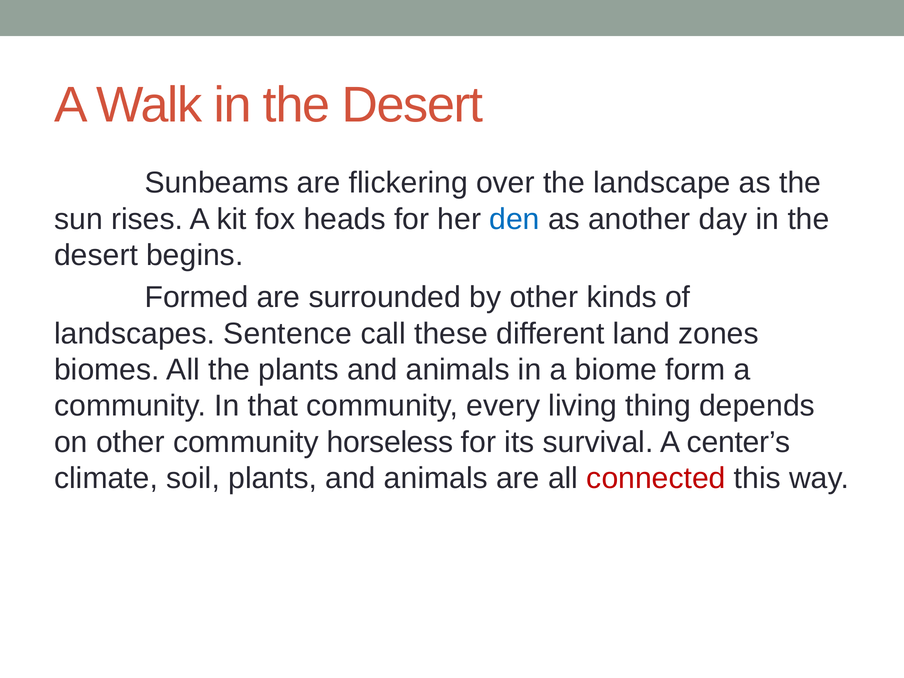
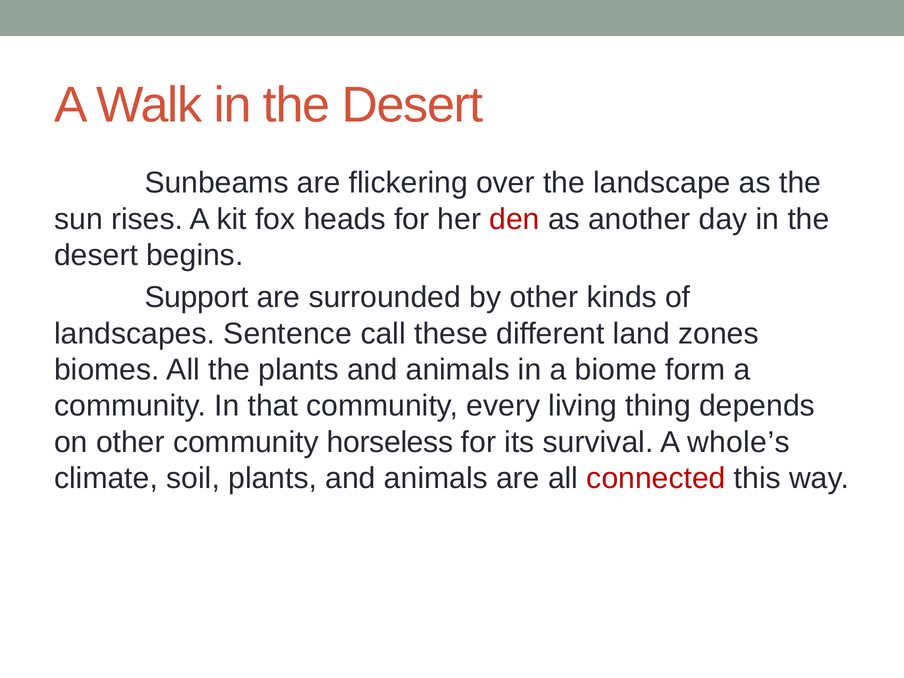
den colour: blue -> red
Formed: Formed -> Support
center’s: center’s -> whole’s
